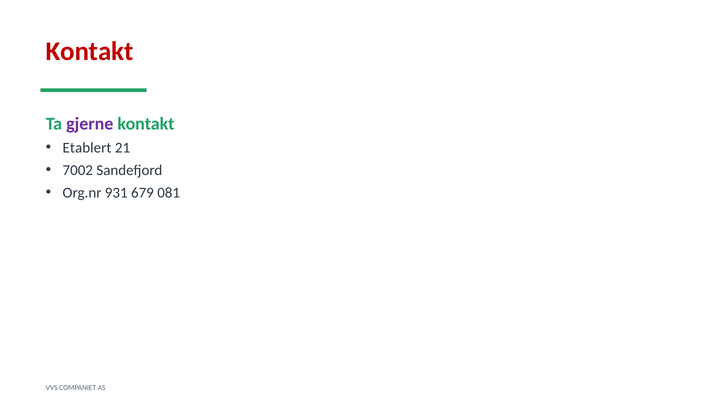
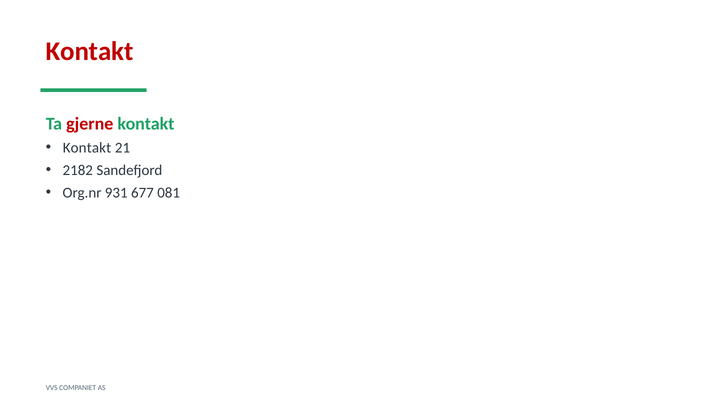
gjerne colour: purple -> red
Etablert at (87, 148): Etablert -> Kontakt
7002: 7002 -> 2182
679: 679 -> 677
